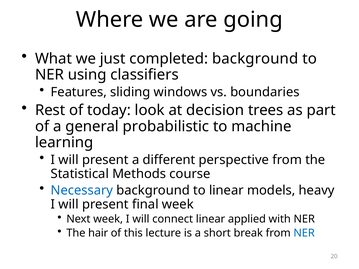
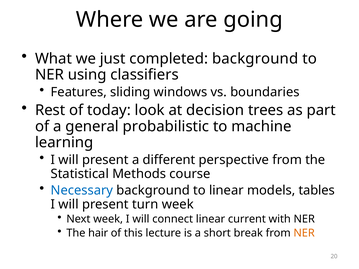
heavy: heavy -> tables
final: final -> turn
applied: applied -> current
NER at (304, 233) colour: blue -> orange
